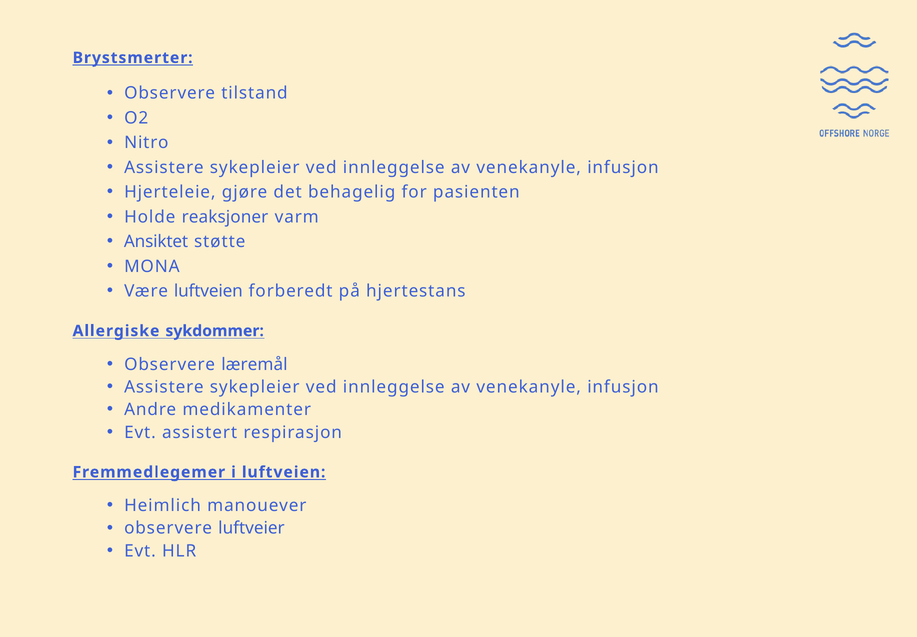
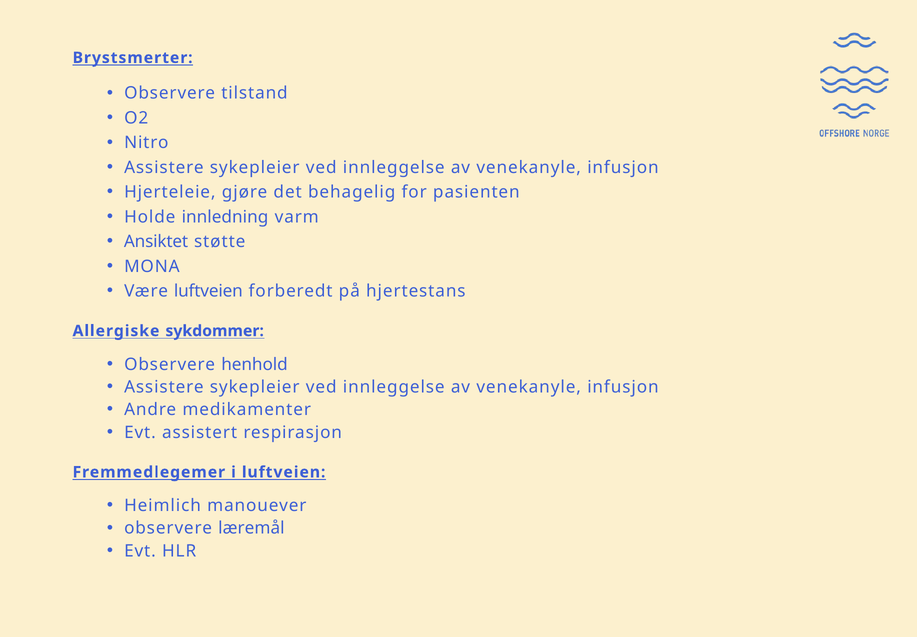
reaksjoner: reaksjoner -> innledning
læremål: læremål -> henhold
luftveier: luftveier -> læremål
